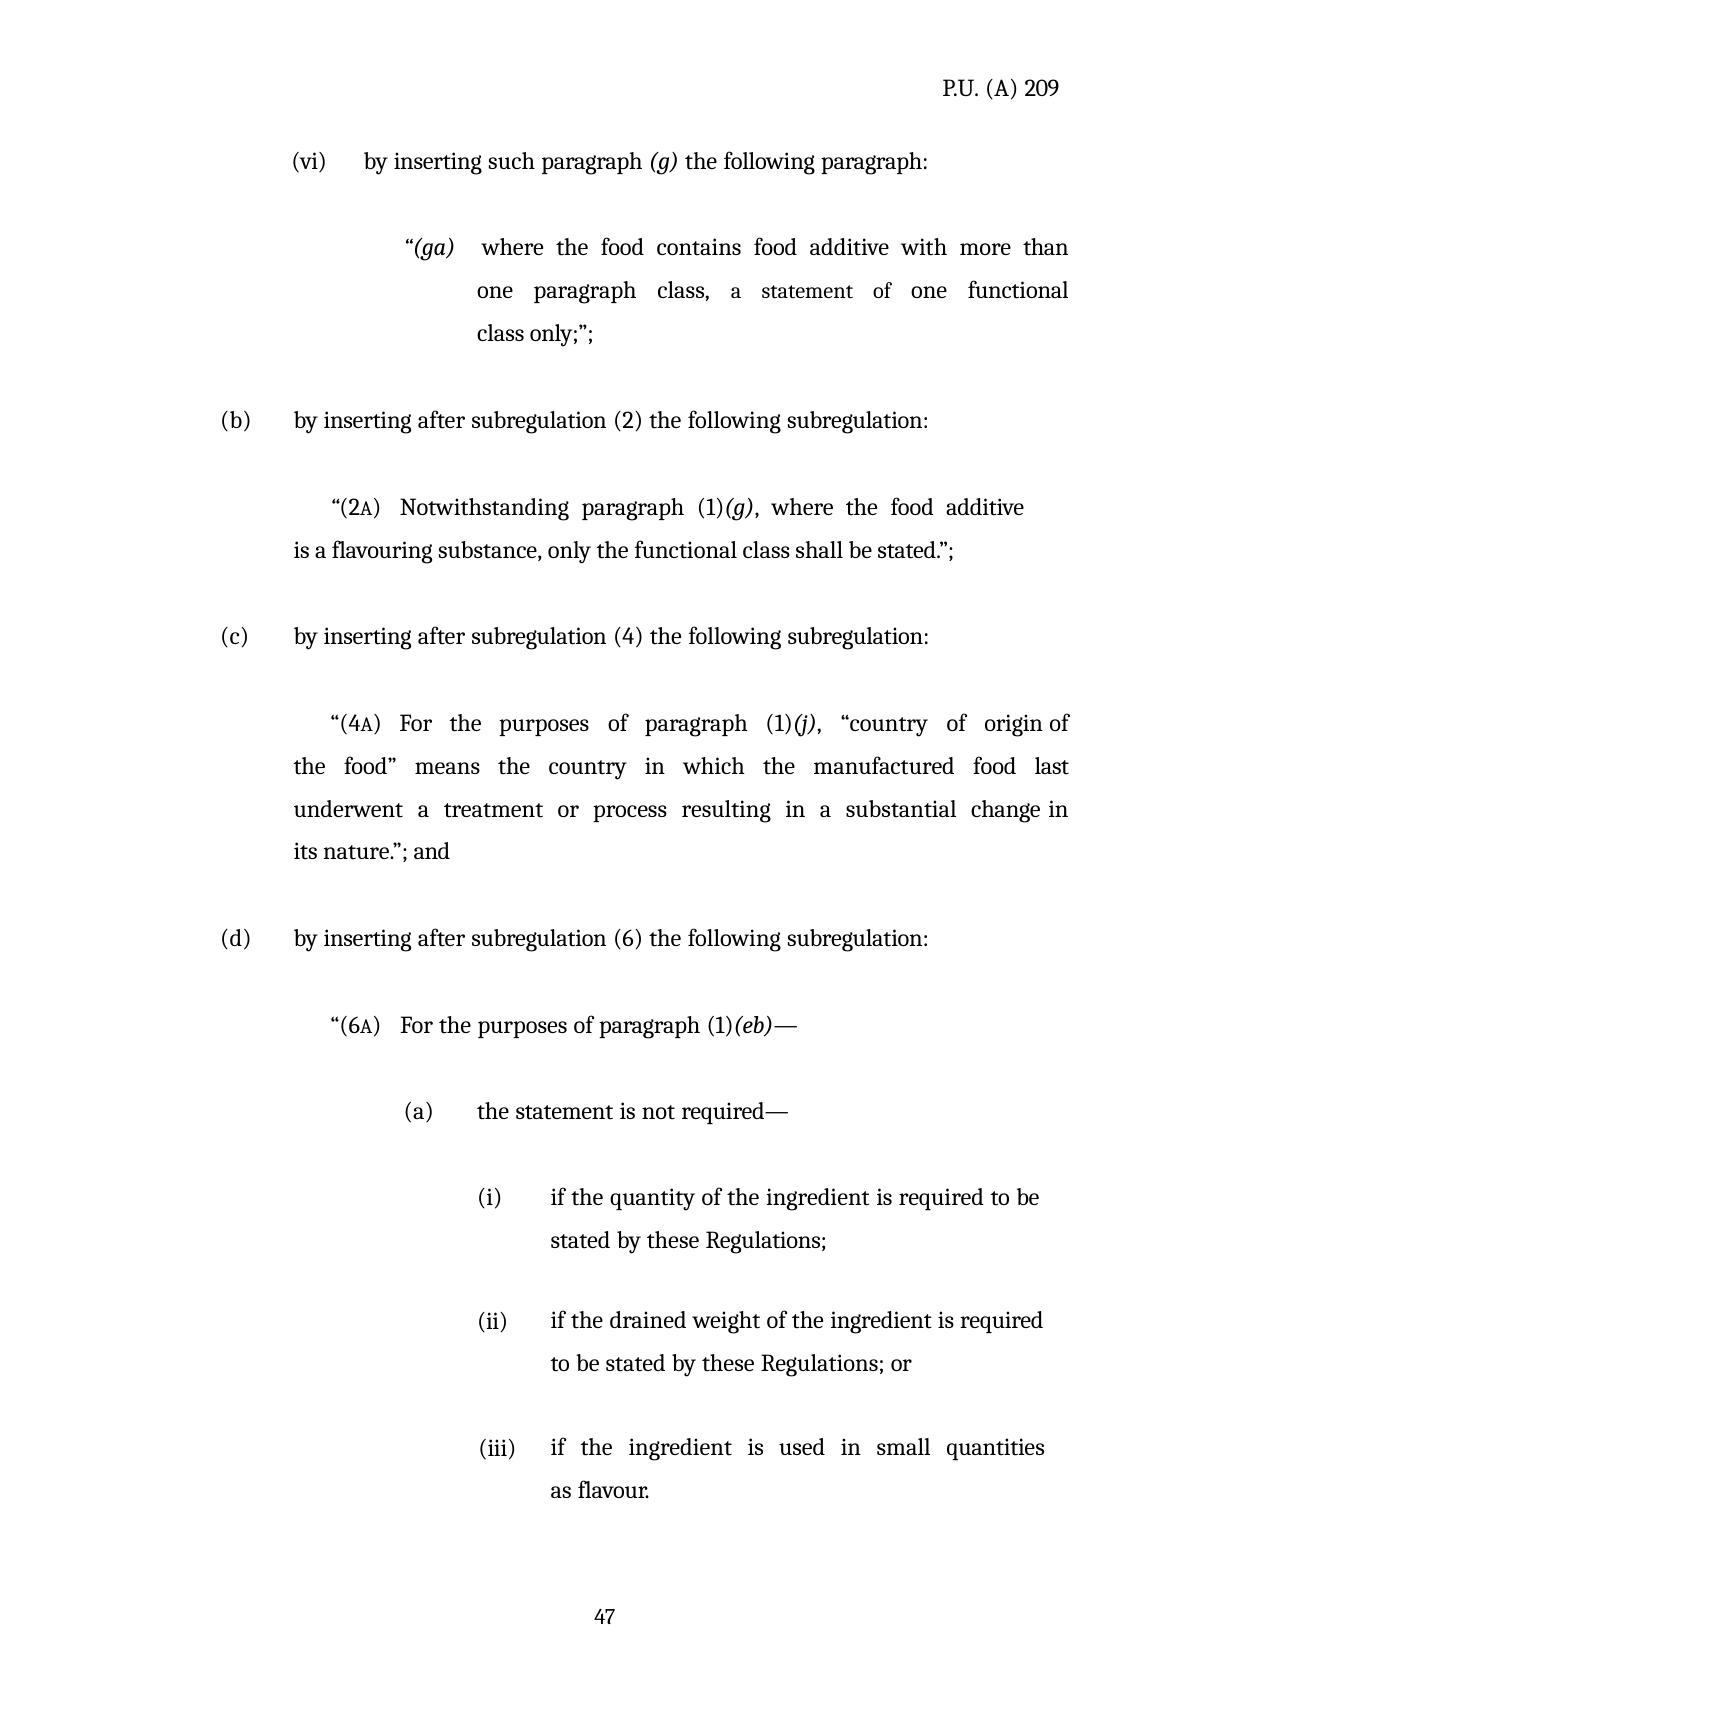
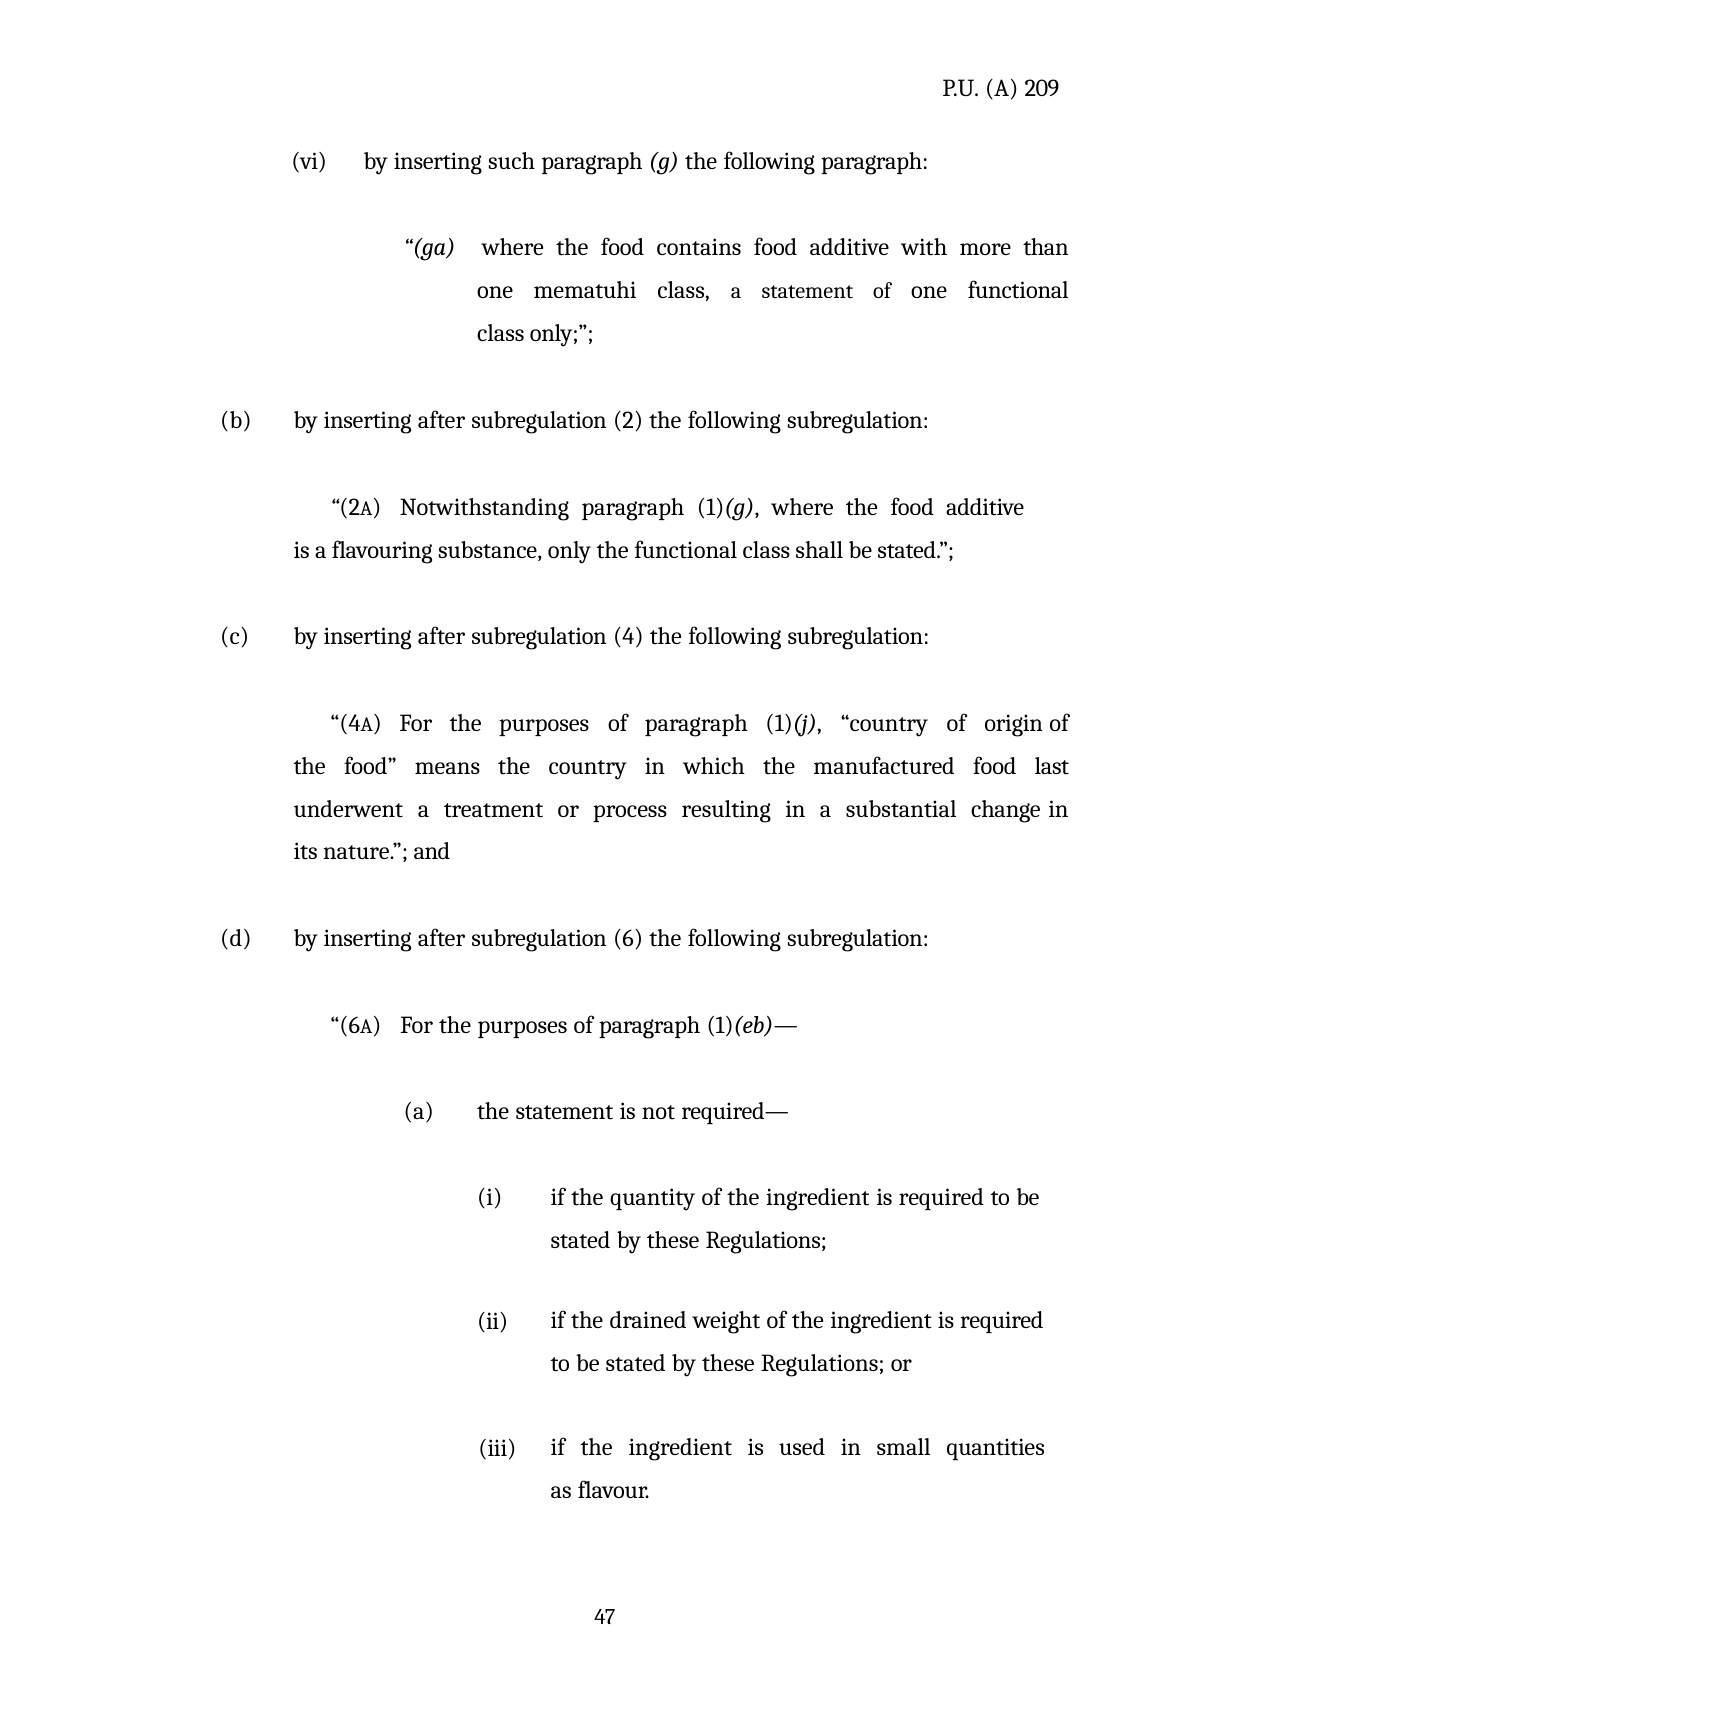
one paragraph: paragraph -> mematuhi
